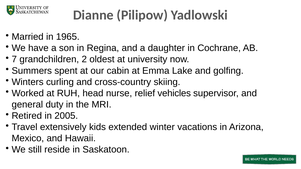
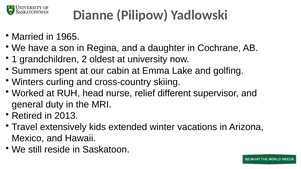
7: 7 -> 1
vehicles: vehicles -> different
2005: 2005 -> 2013
